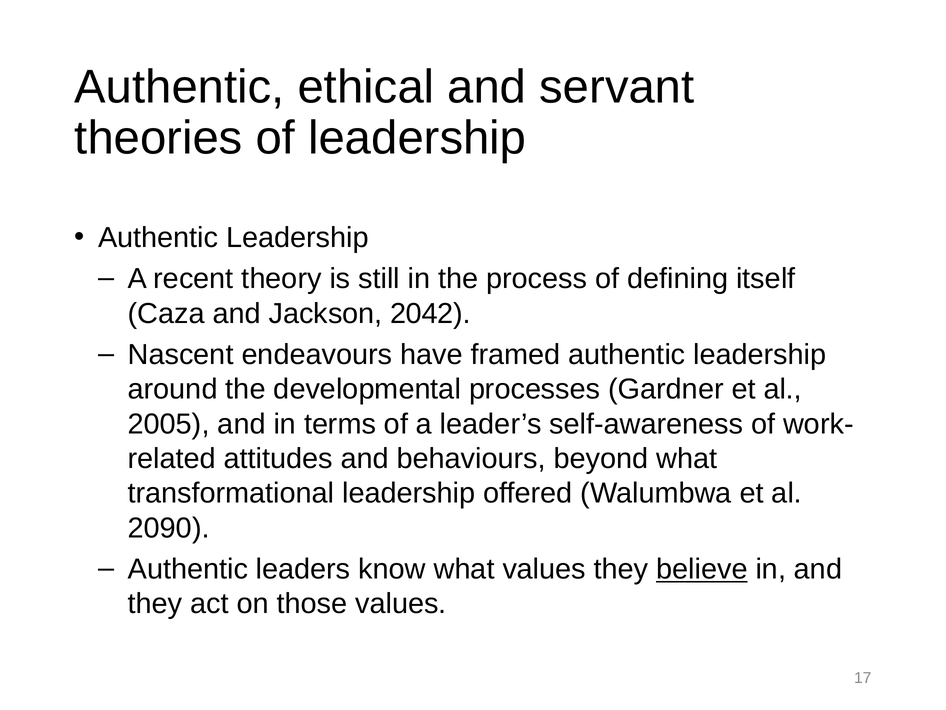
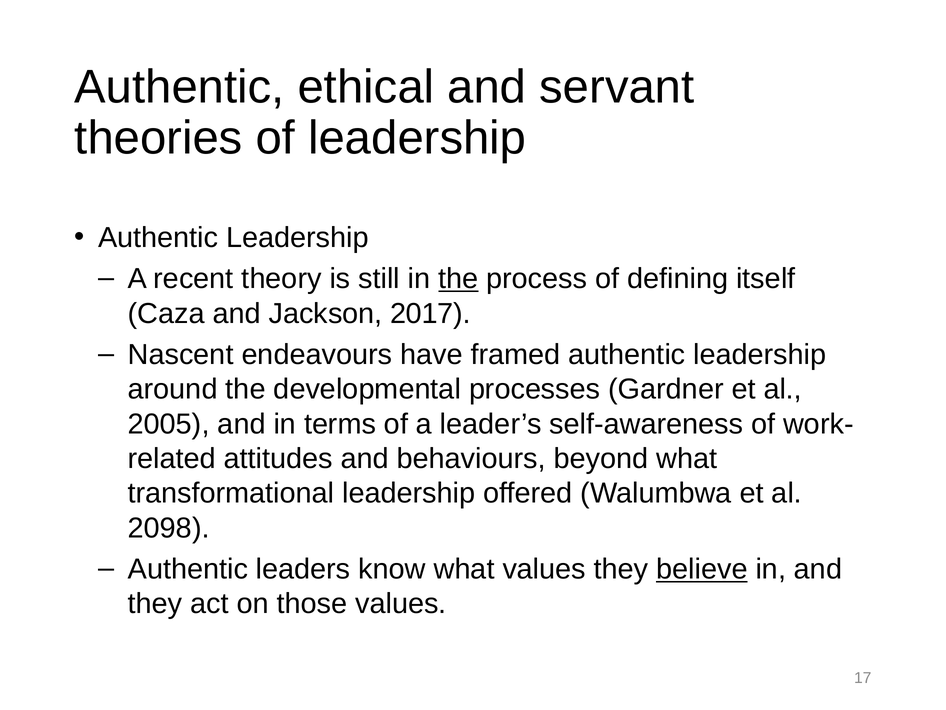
the at (458, 279) underline: none -> present
2042: 2042 -> 2017
2090: 2090 -> 2098
